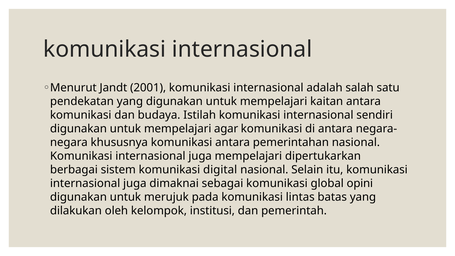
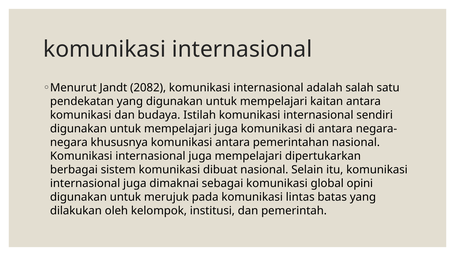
2001: 2001 -> 2082
mempelajari agar: agar -> juga
digital: digital -> dibuat
